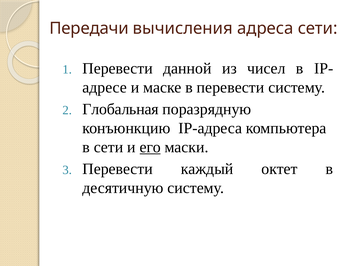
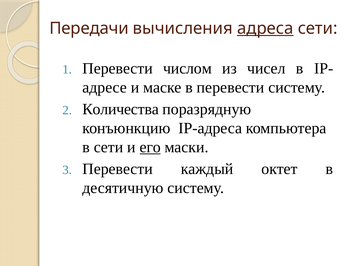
адреса underline: none -> present
данной: данной -> числом
Глобальная: Глобальная -> Количества
